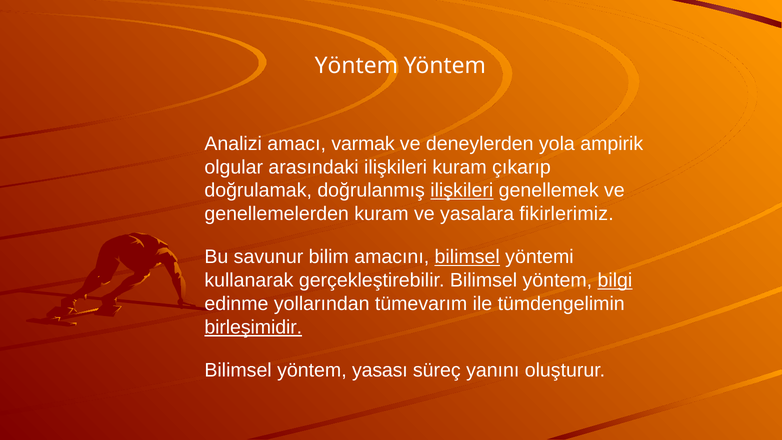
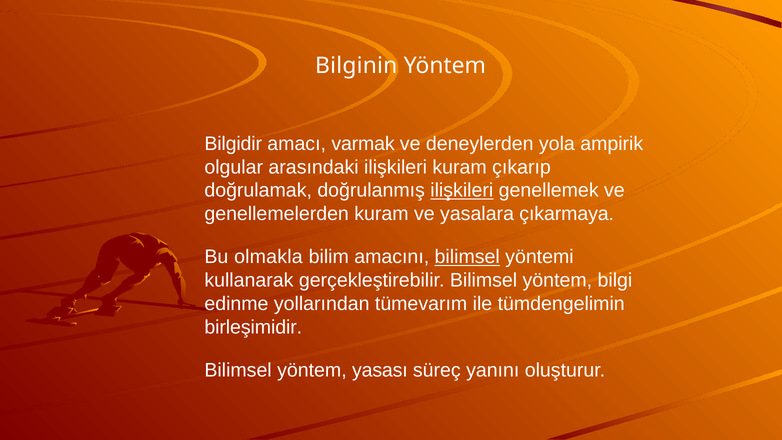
Yöntem at (356, 66): Yöntem -> Bilginin
Analizi: Analizi -> Bilgidir
fikirlerimiz: fikirlerimiz -> çıkarmaya
savunur: savunur -> olmakla
bilgi underline: present -> none
birleşimidir underline: present -> none
